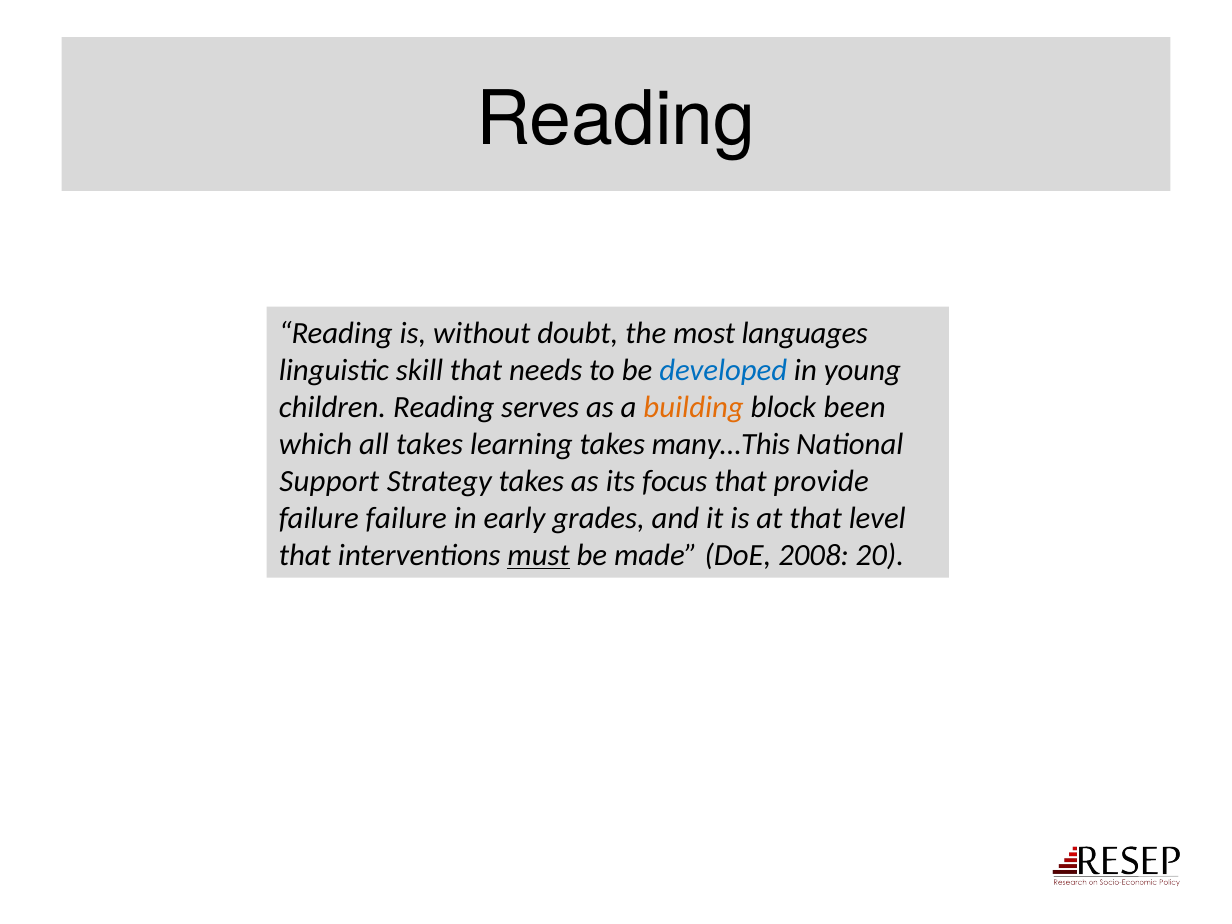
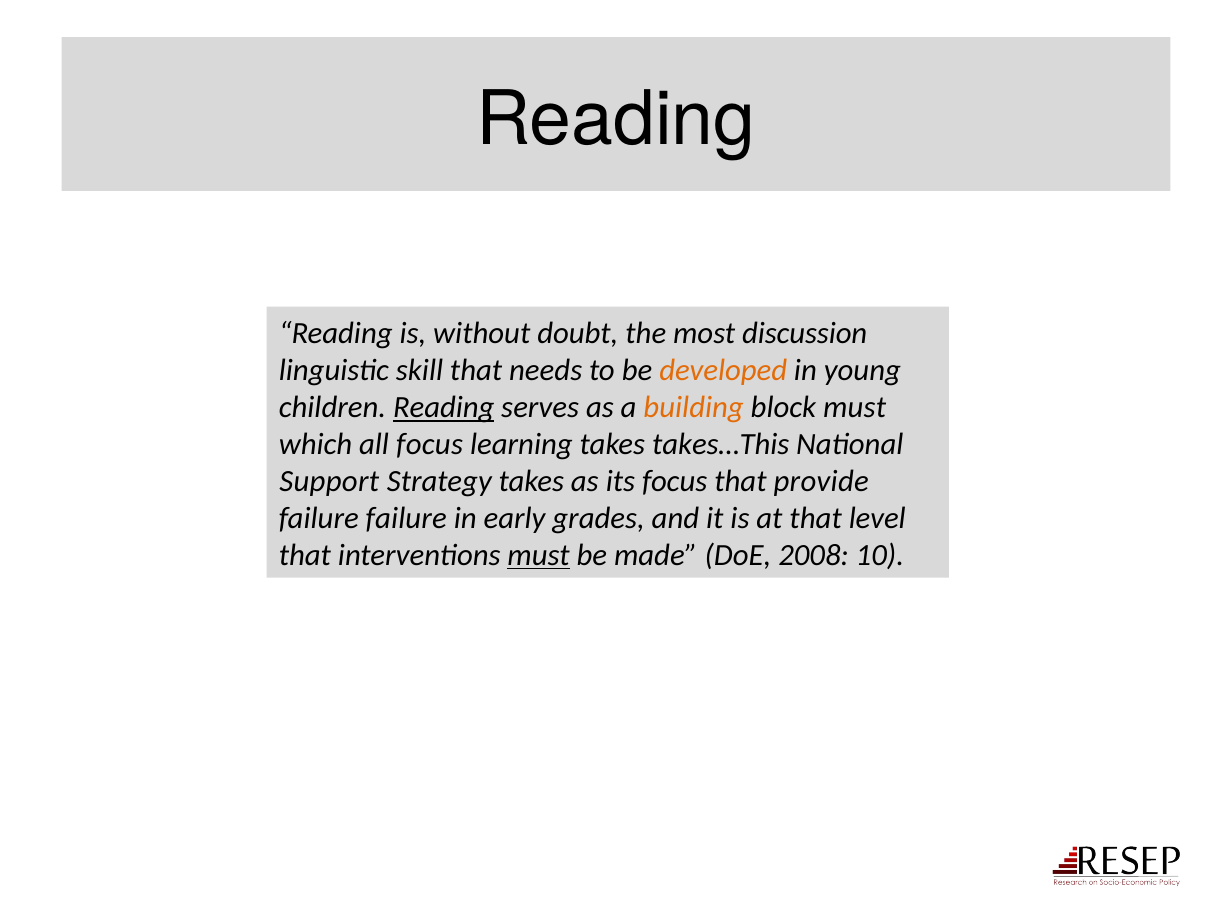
languages: languages -> discussion
developed colour: blue -> orange
Reading at (444, 407) underline: none -> present
block been: been -> must
all takes: takes -> focus
many…This: many…This -> takes…This
20: 20 -> 10
